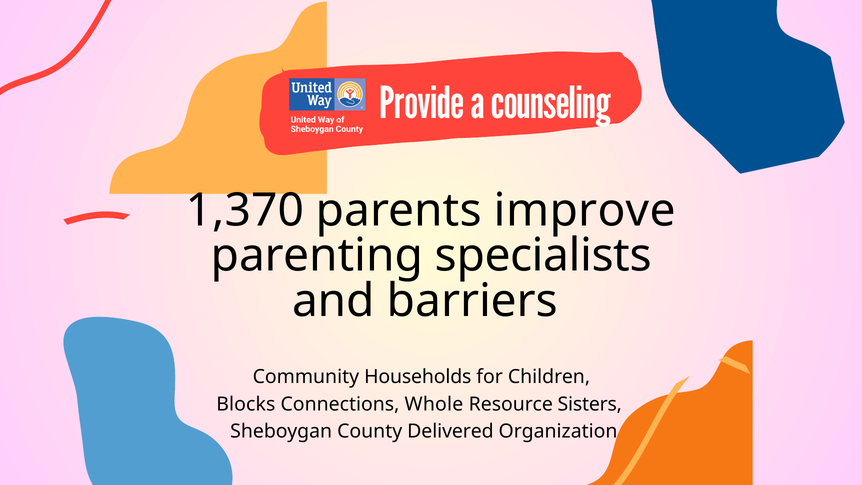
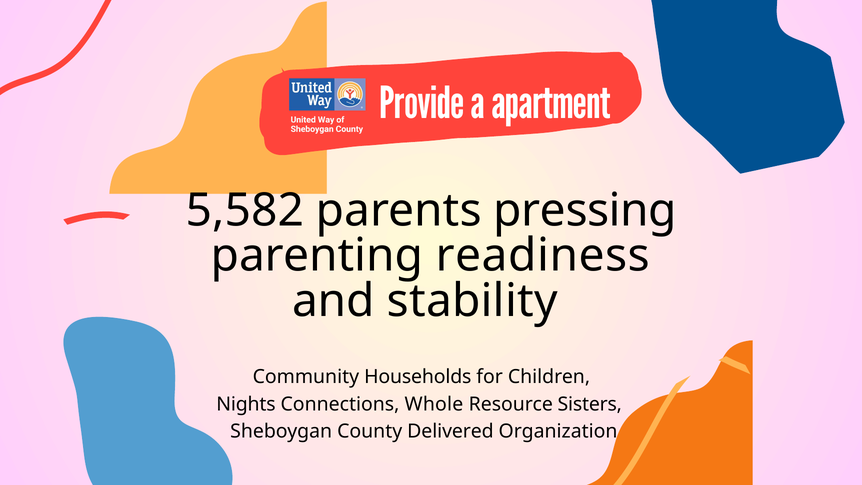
counseling: counseling -> apartment
1,370: 1,370 -> 5,582
improve: improve -> pressing
specialists: specialists -> readiness
barriers: barriers -> stability
Blocks: Blocks -> Nights
